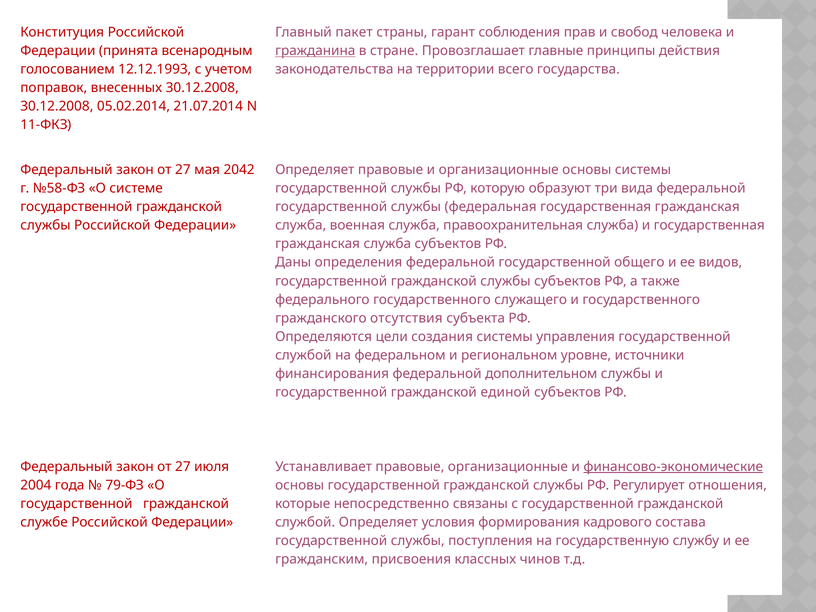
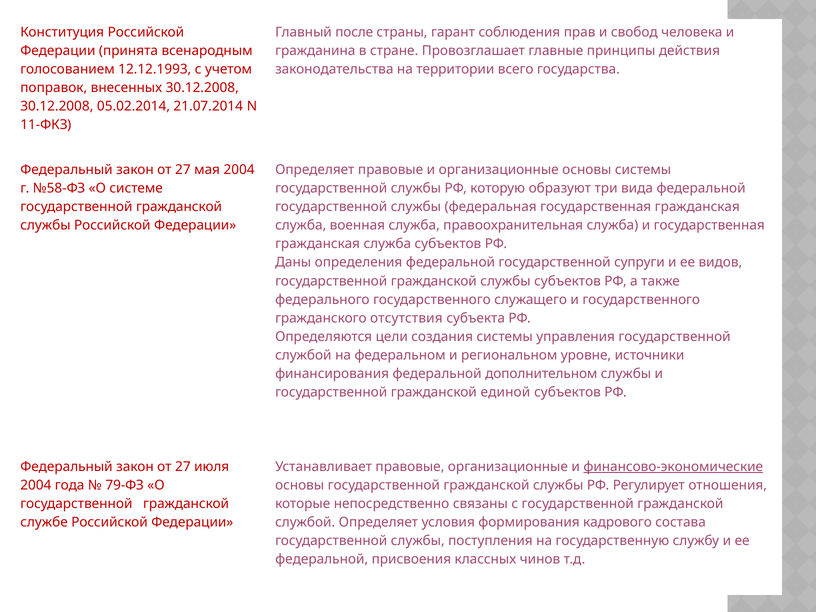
пакет: пакет -> после
гражданина underline: present -> none
мая 2042: 2042 -> 2004
общего: общего -> супруги
гражданским at (322, 559): гражданским -> федеральной
